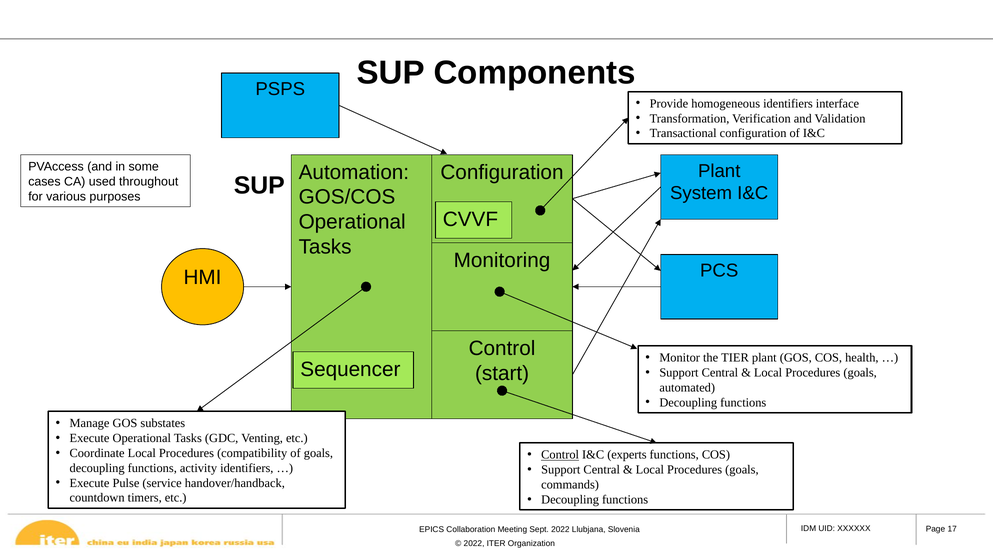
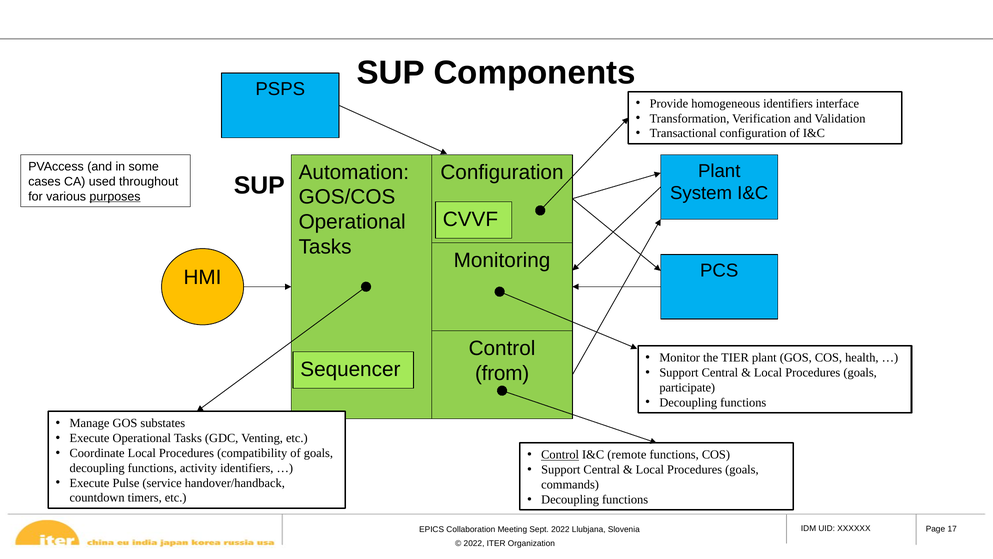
purposes underline: none -> present
start: start -> from
automated: automated -> participate
experts: experts -> remote
